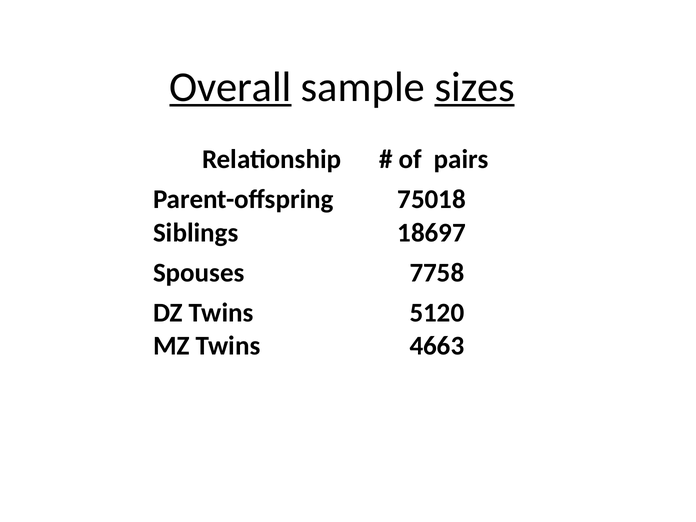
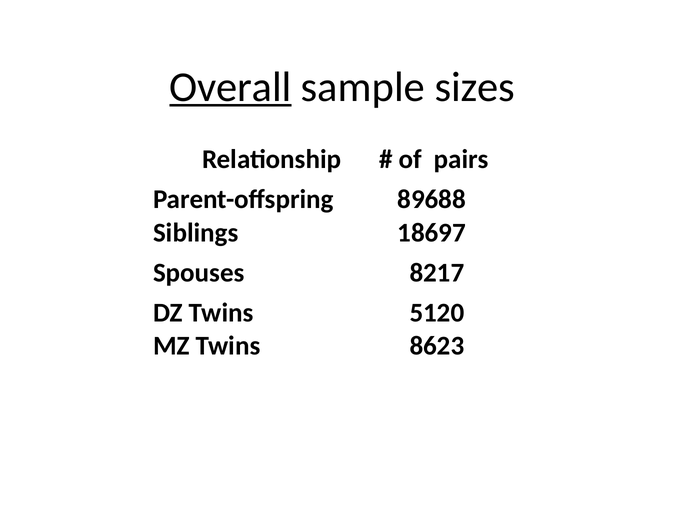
sizes underline: present -> none
75018: 75018 -> 89688
7758: 7758 -> 8217
4663: 4663 -> 8623
